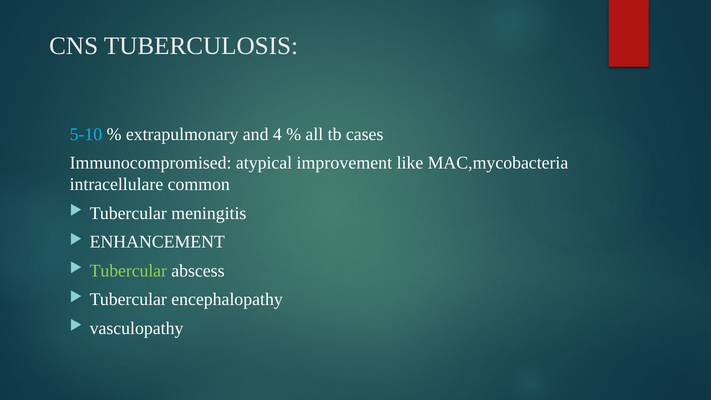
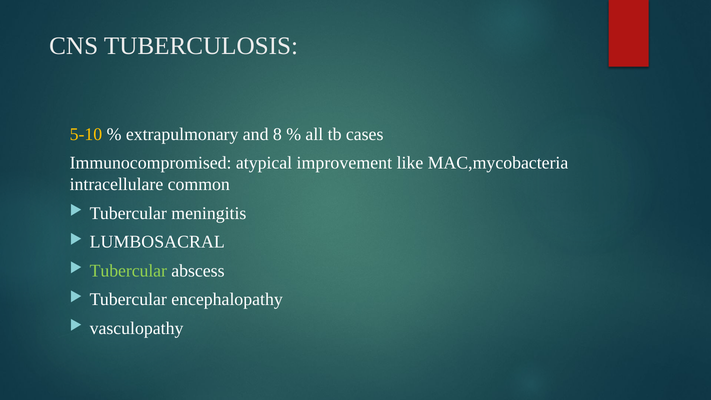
5-10 colour: light blue -> yellow
4: 4 -> 8
ENHANCEMENT: ENHANCEMENT -> LUMBOSACRAL
